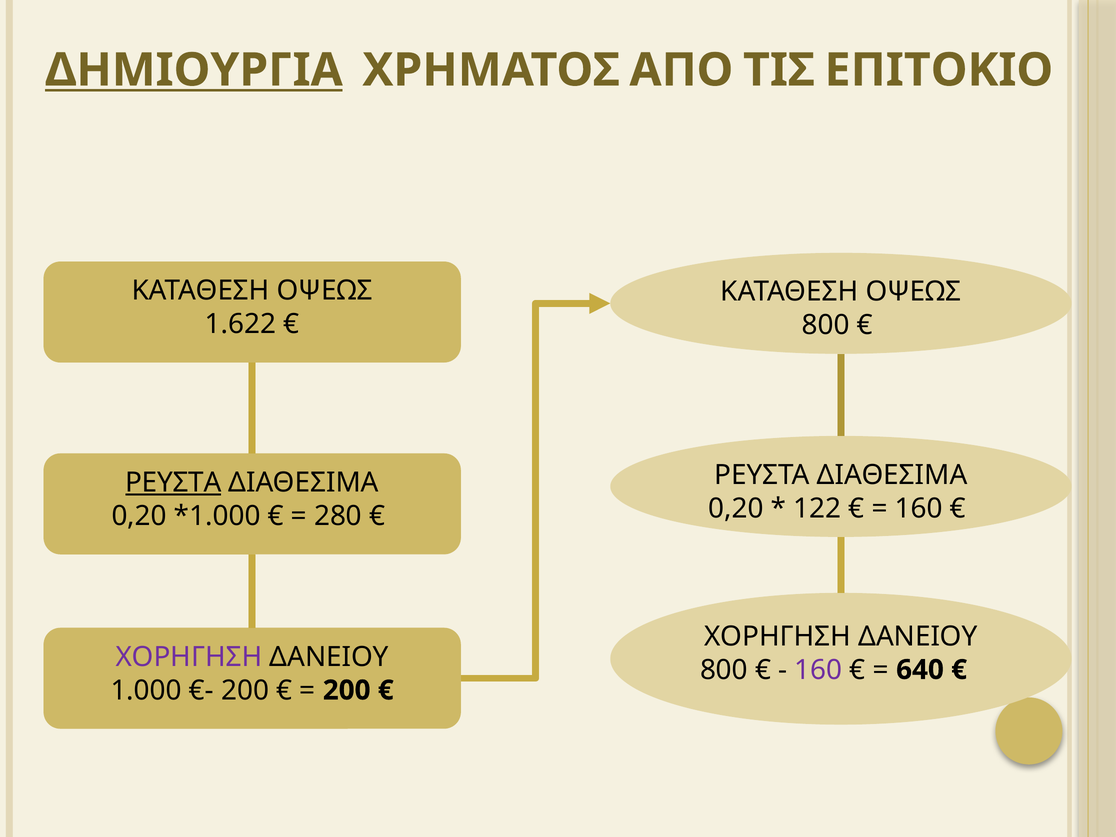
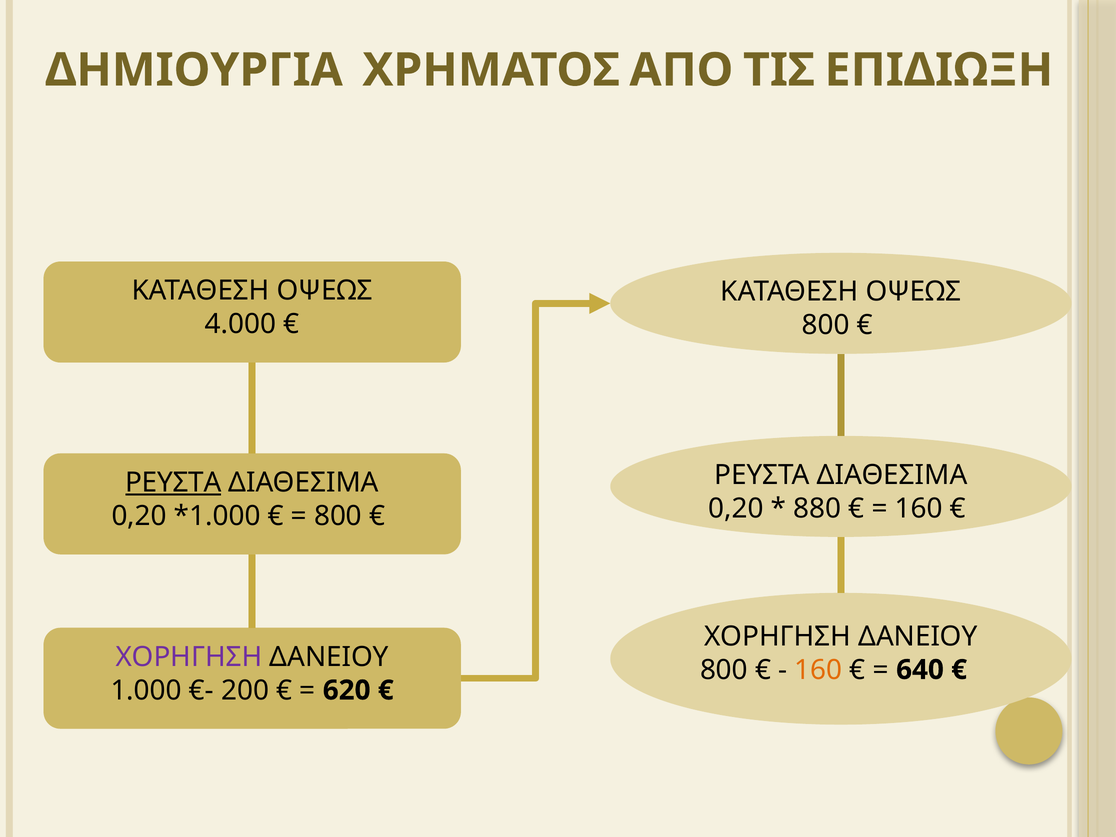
ΔΗΜΙΟΥΡΓΙΑ underline: present -> none
ΕΠΙΤΟΚΙΟ: ΕΠΙΤΟΚΙΟ -> ΕΠΙΔΙΩΞΗ
1.622: 1.622 -> 4.000
122: 122 -> 880
280 at (338, 516): 280 -> 800
160 at (818, 670) colour: purple -> orange
200 at (347, 690): 200 -> 620
